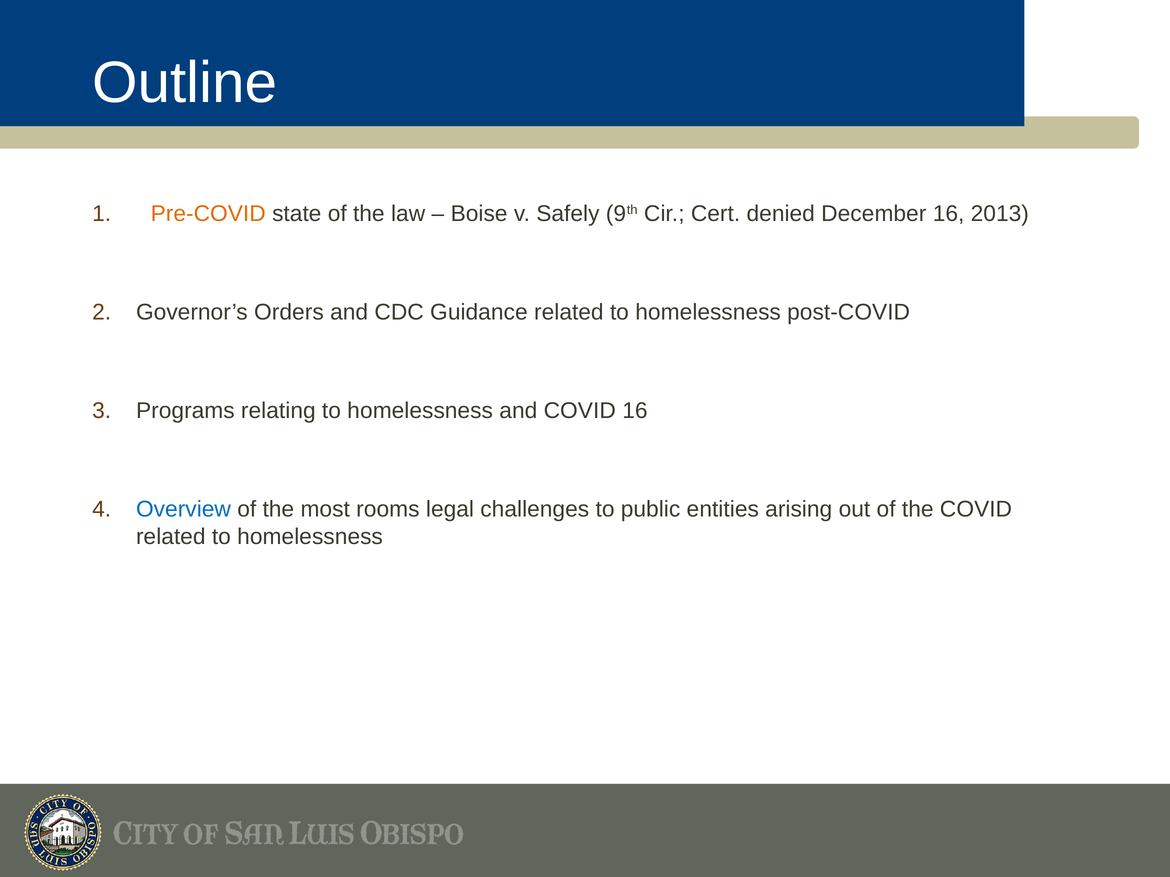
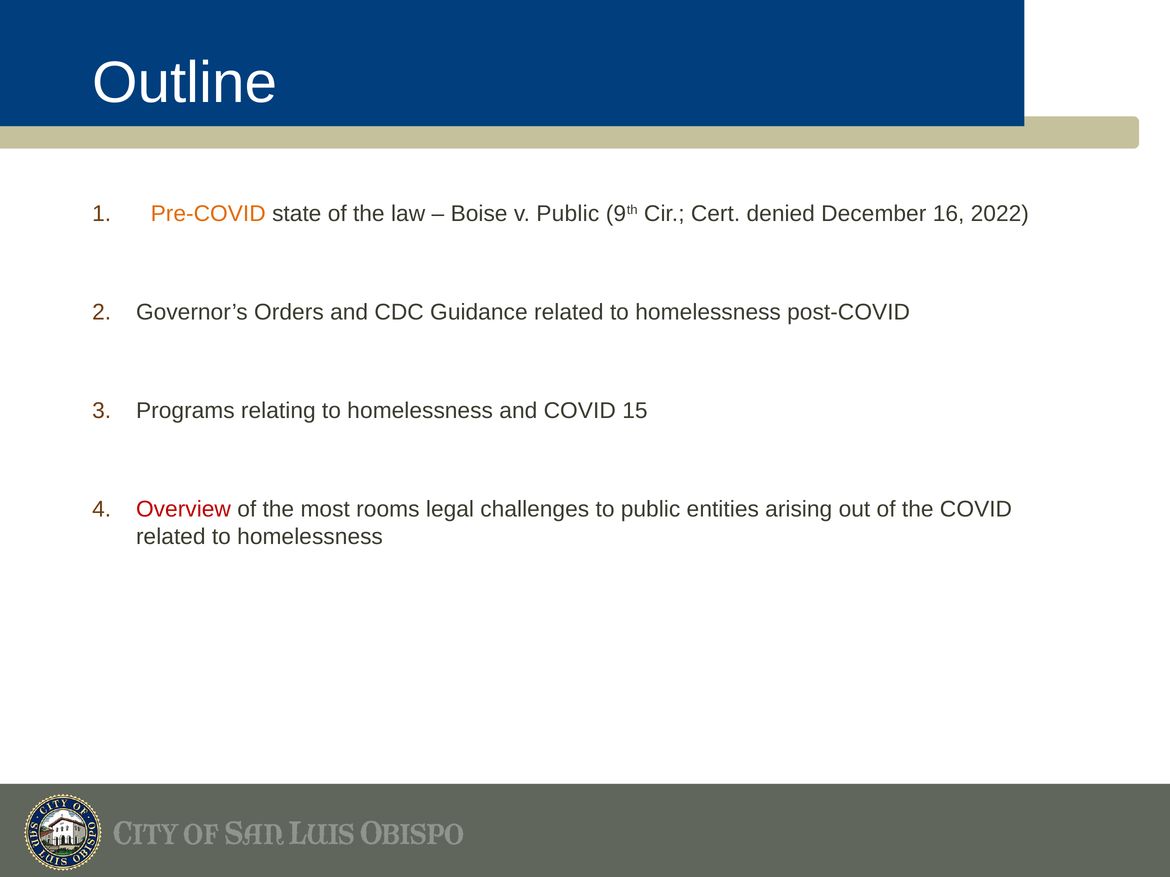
v Safely: Safely -> Public
2013: 2013 -> 2022
COVID 16: 16 -> 15
Overview colour: blue -> red
